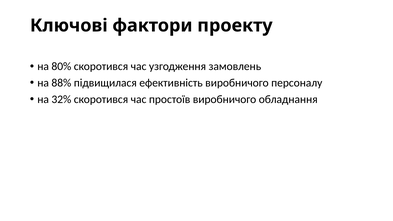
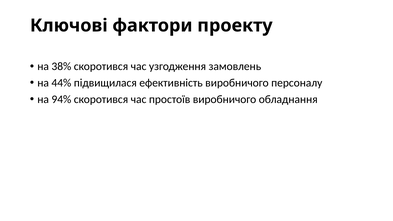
80%: 80% -> 38%
88%: 88% -> 44%
32%: 32% -> 94%
